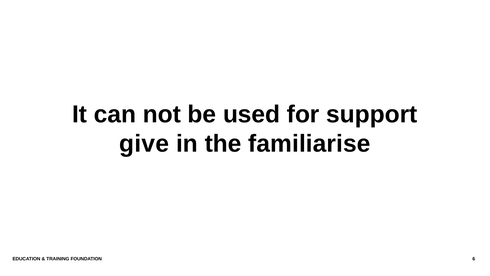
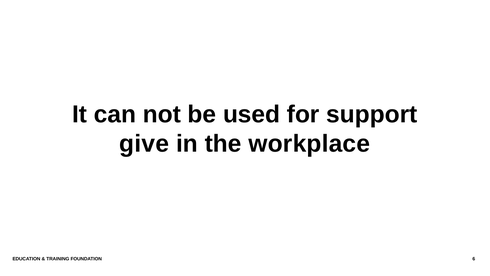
familiarise: familiarise -> workplace
